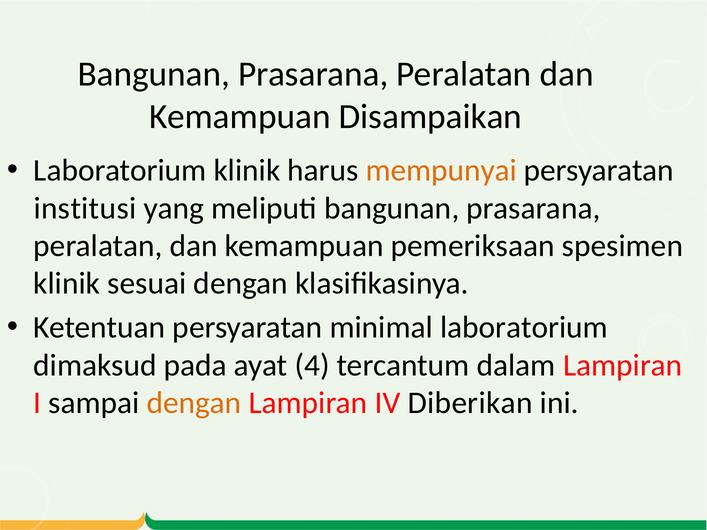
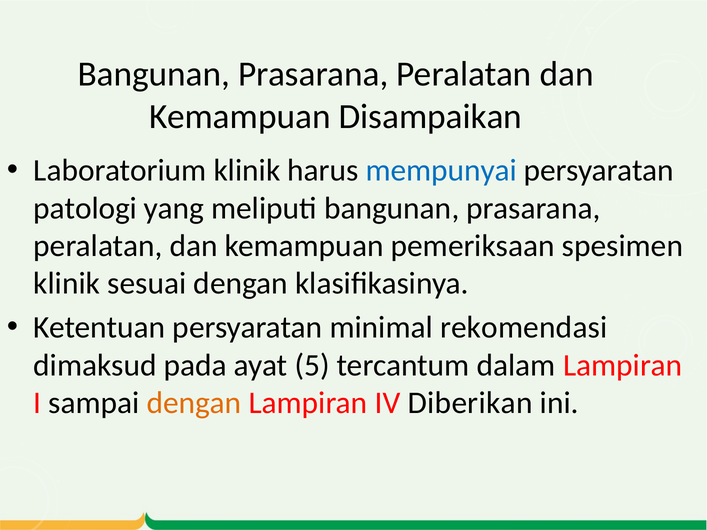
mempunyai colour: orange -> blue
institusi: institusi -> patologi
minimal laboratorium: laboratorium -> rekomendasi
4: 4 -> 5
